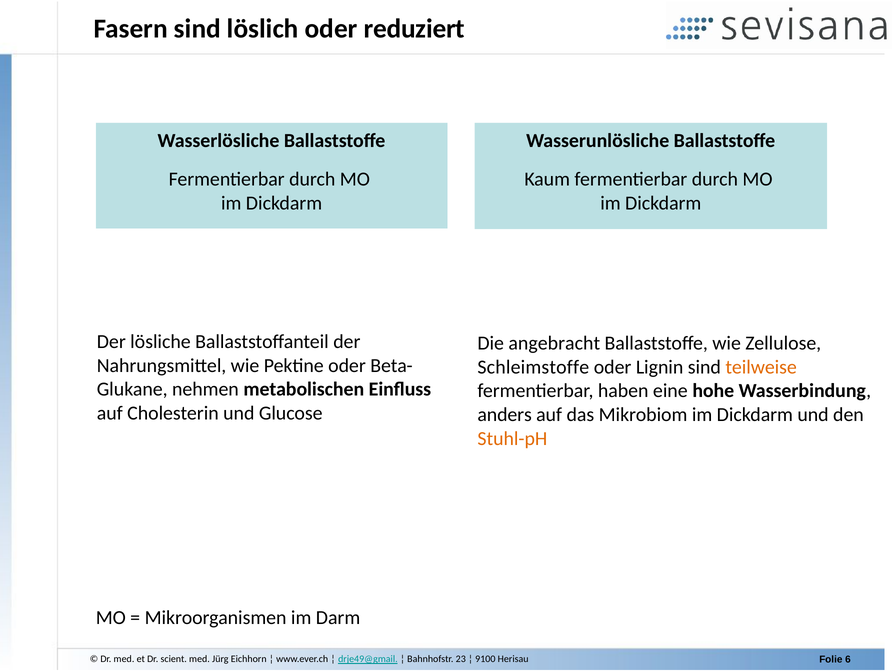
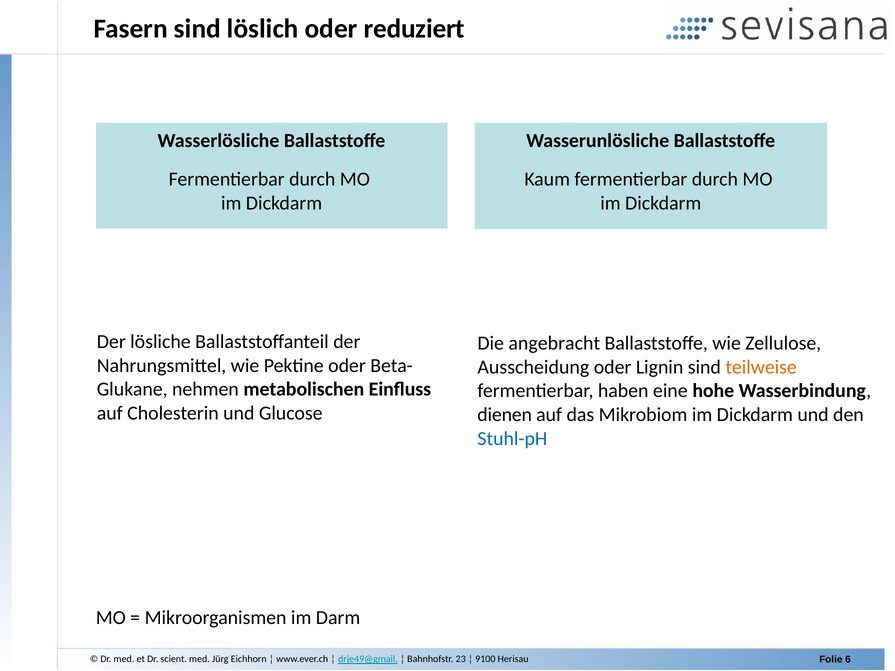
Schleimstoffe: Schleimstoffe -> Ausscheidung
anders: anders -> dienen
Stuhl-pH colour: orange -> blue
